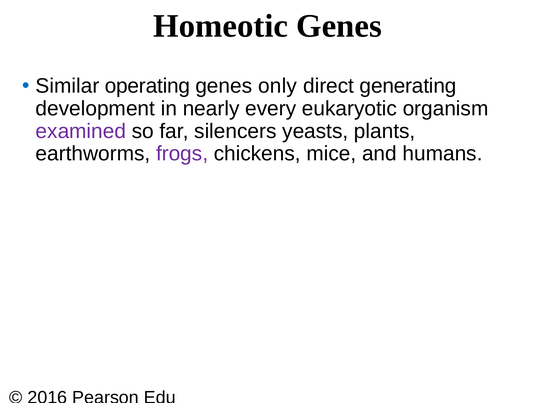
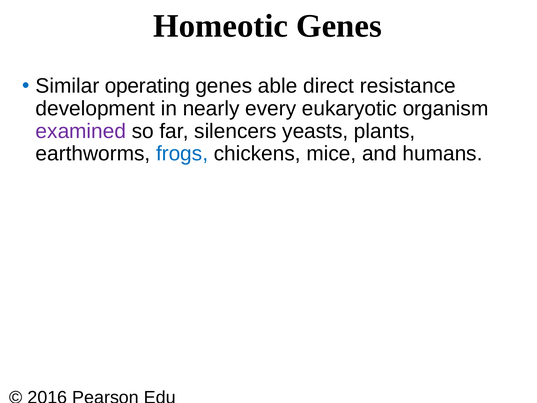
only: only -> able
generating: generating -> resistance
frogs colour: purple -> blue
